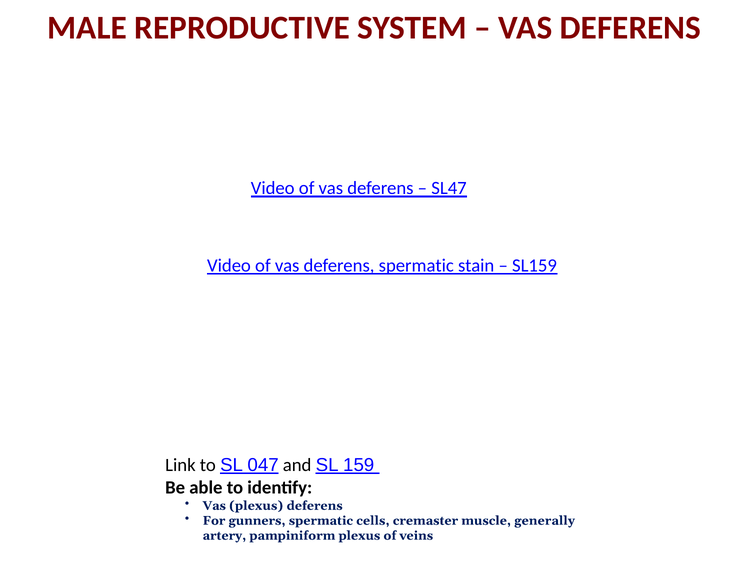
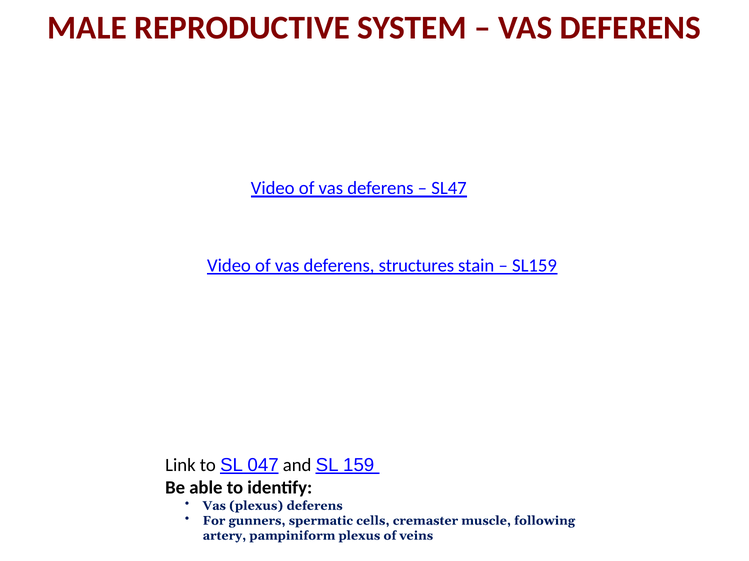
deferens spermatic: spermatic -> structures
generally: generally -> following
